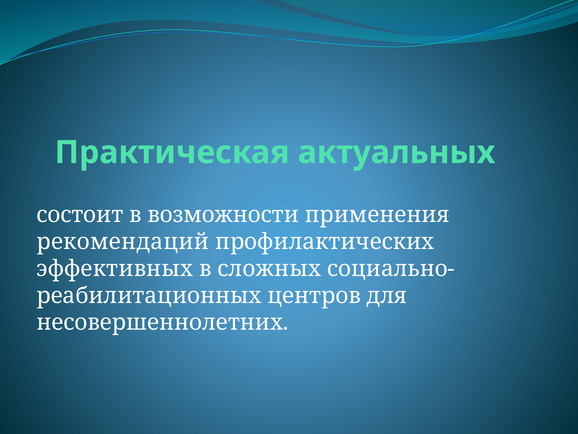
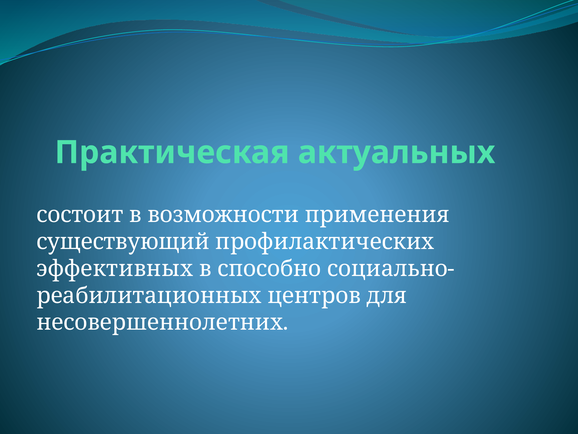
рекомендаций: рекомендаций -> существующий
сложных: сложных -> способно
